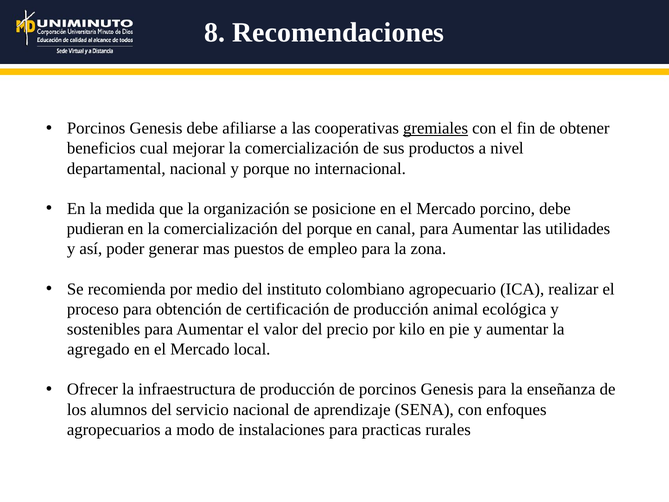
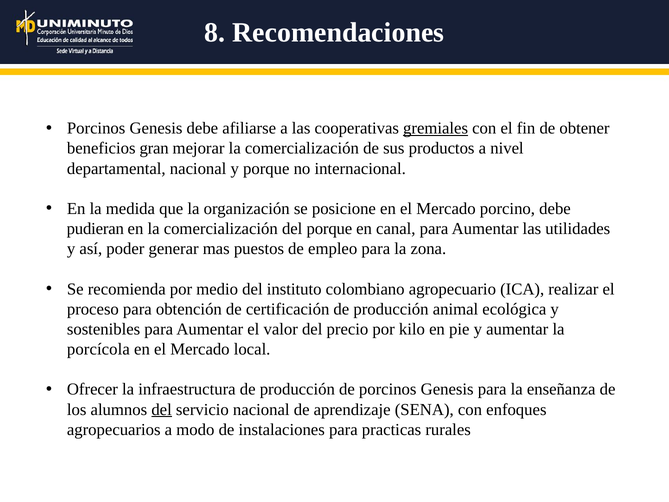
cual: cual -> gran
agregado: agregado -> porcícola
del at (162, 409) underline: none -> present
